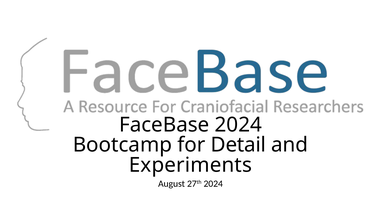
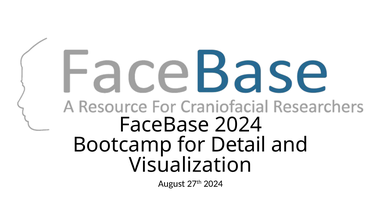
Experiments: Experiments -> Visualization
